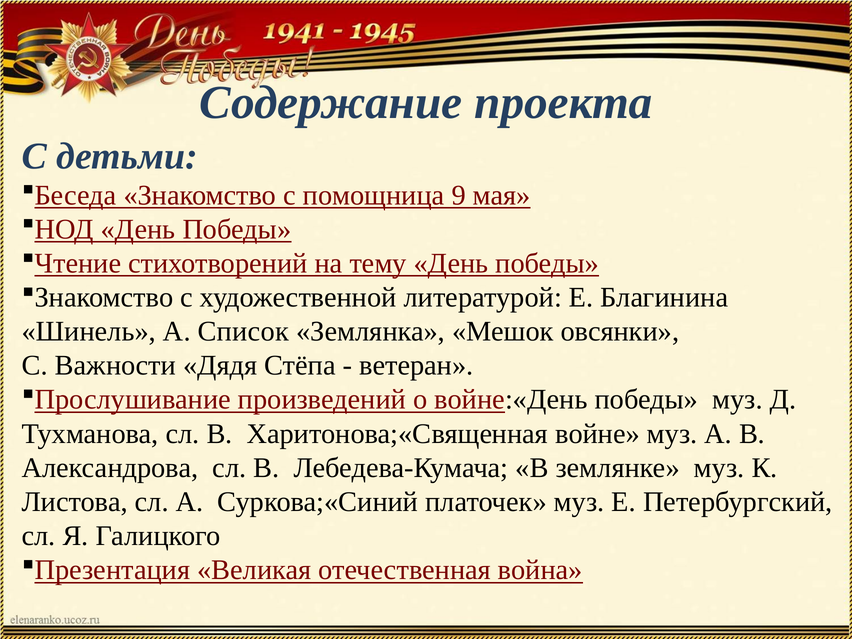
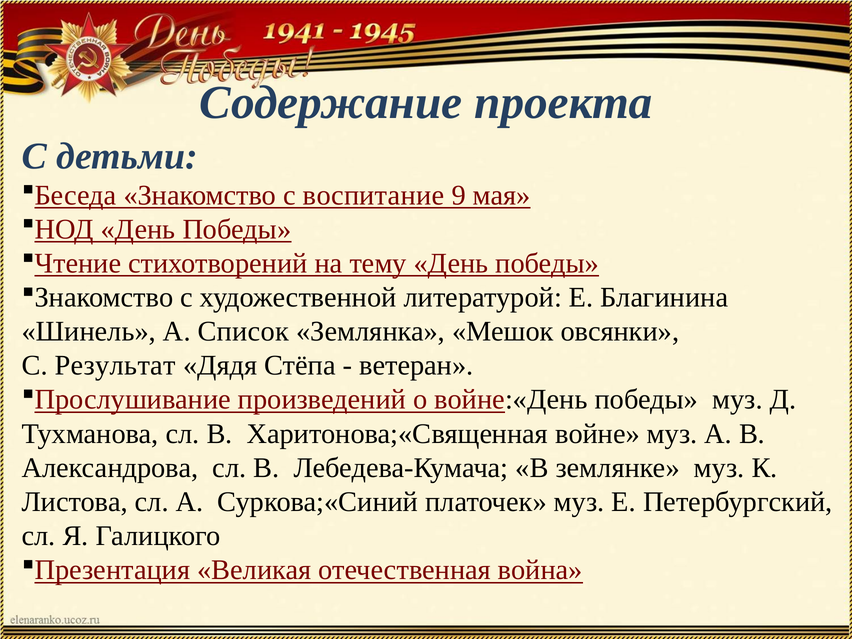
помощница: помощница -> воспитание
Важности: Важности -> Результат
